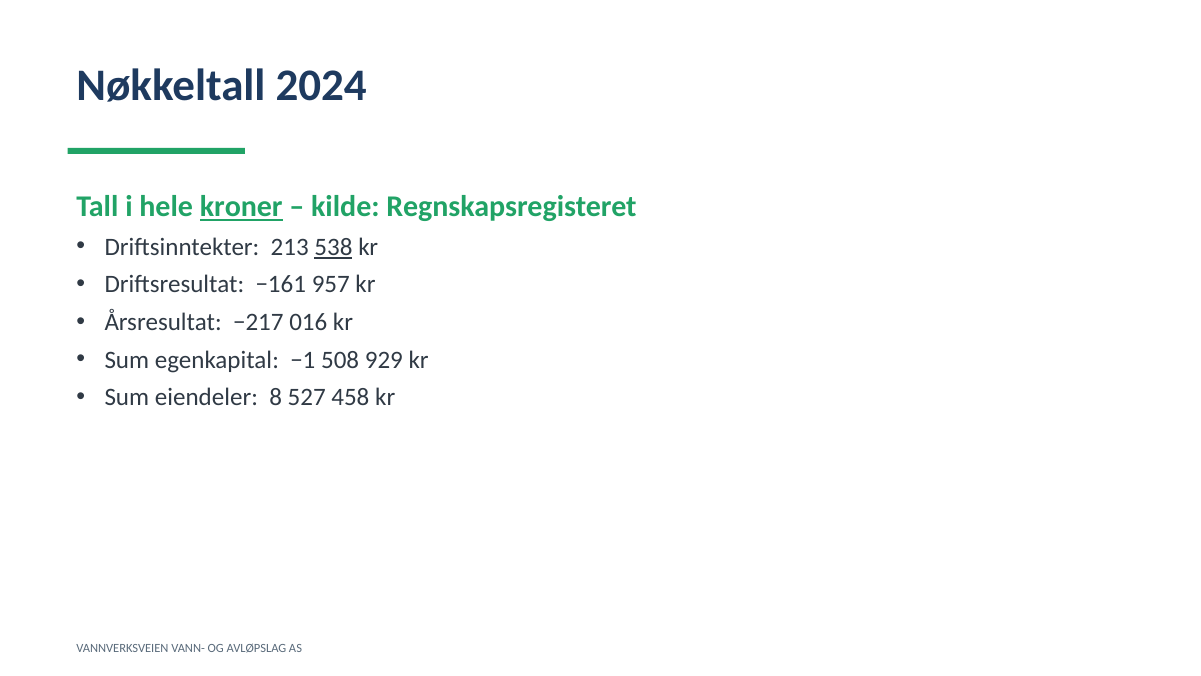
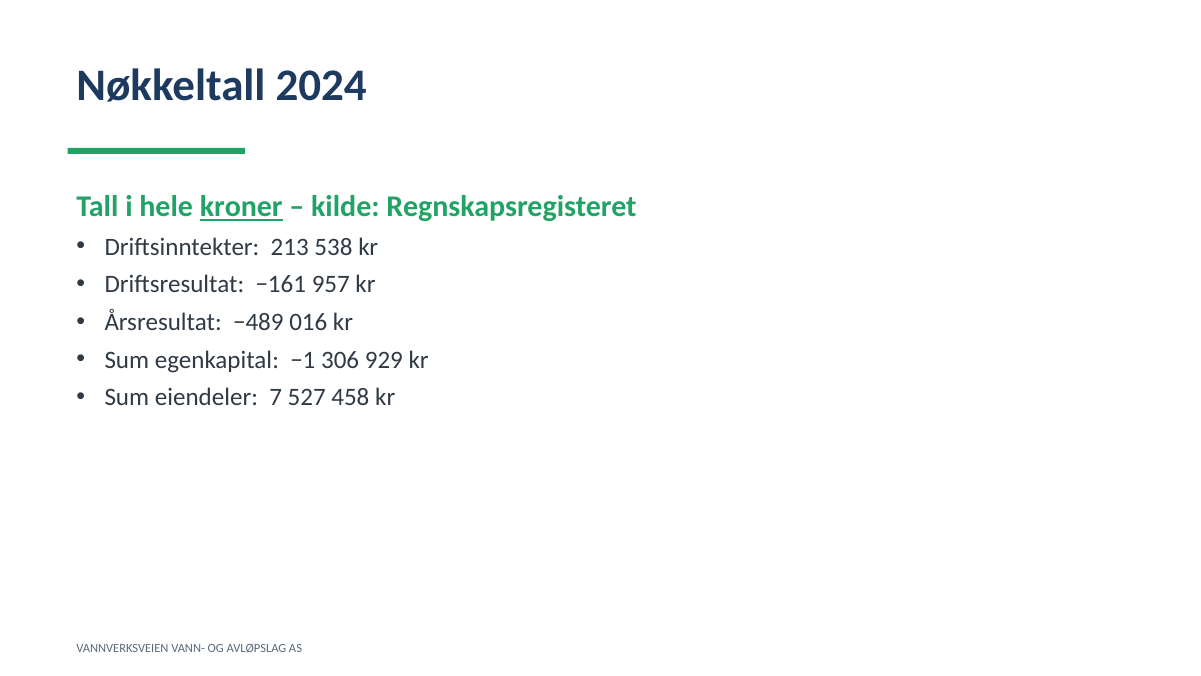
538 underline: present -> none
−217: −217 -> −489
508: 508 -> 306
8: 8 -> 7
